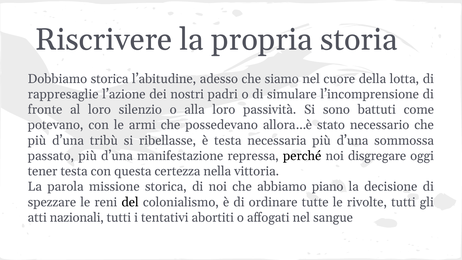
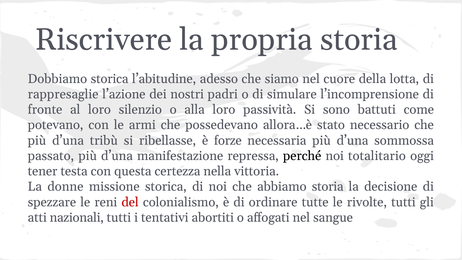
è testa: testa -> forze
disgregare: disgregare -> totalitario
parola: parola -> donne
abbiamo piano: piano -> storia
del colour: black -> red
